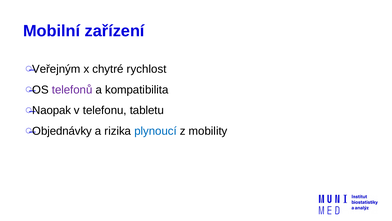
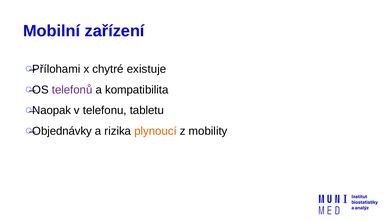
Veřejným: Veřejným -> Přílohami
rychlost: rychlost -> existuje
plynoucí colour: blue -> orange
